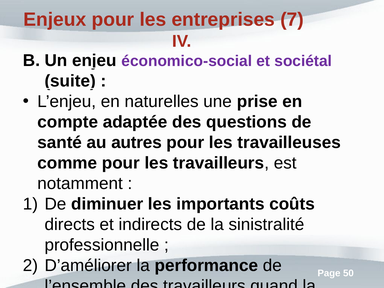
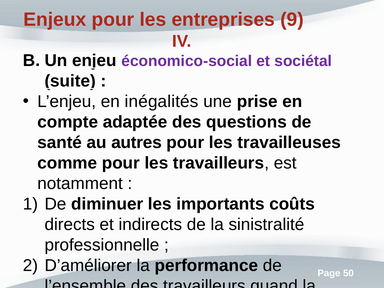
7: 7 -> 9
naturelles: naturelles -> inégalités
